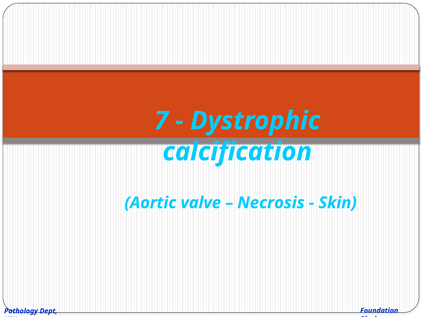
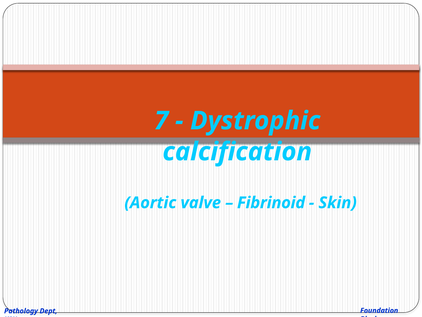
Necrosis: Necrosis -> Fibrinoid
